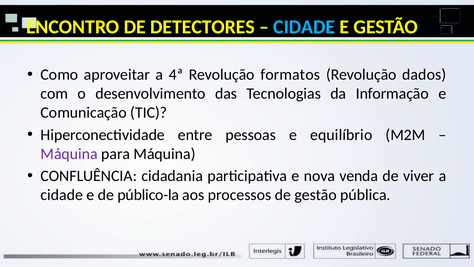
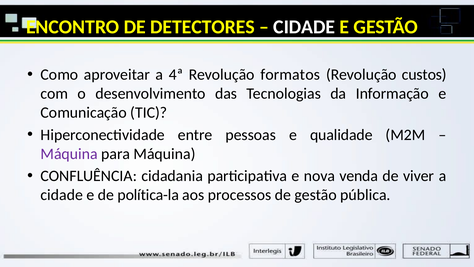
CIDADE at (304, 27) colour: light blue -> white
dados: dados -> custos
equilíbrio: equilíbrio -> qualidade
público-la: público-la -> política-la
